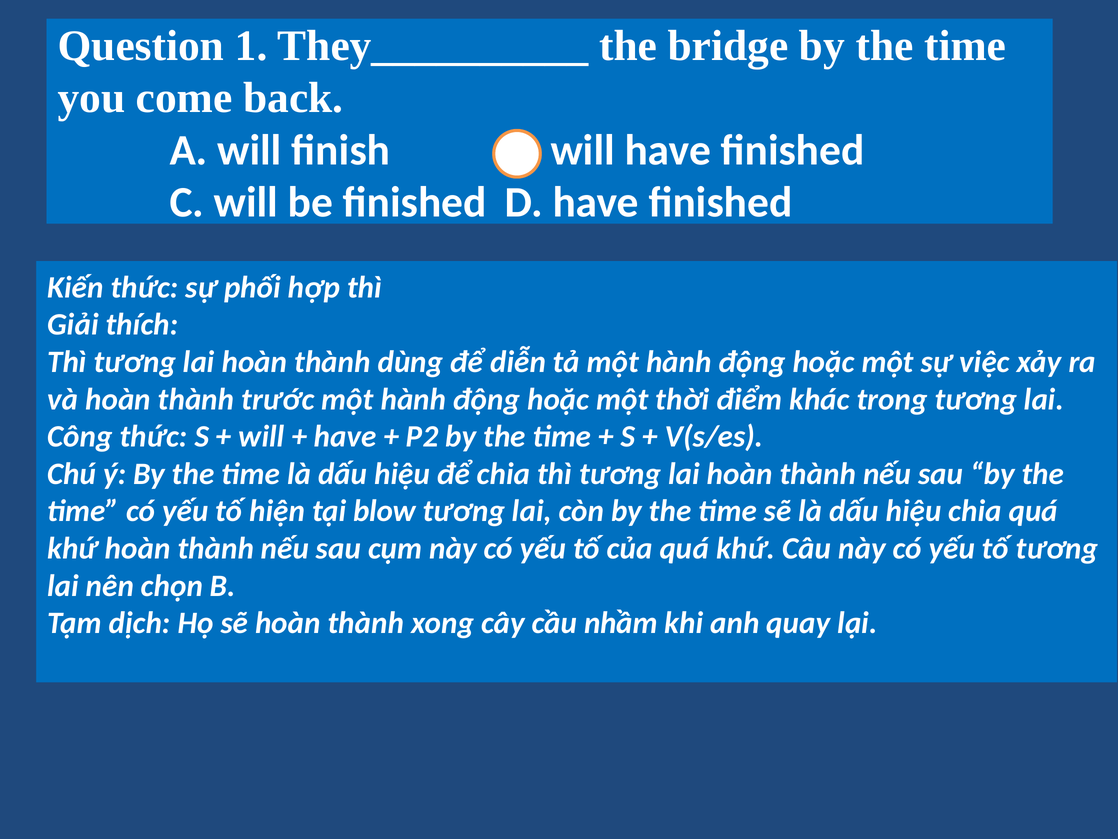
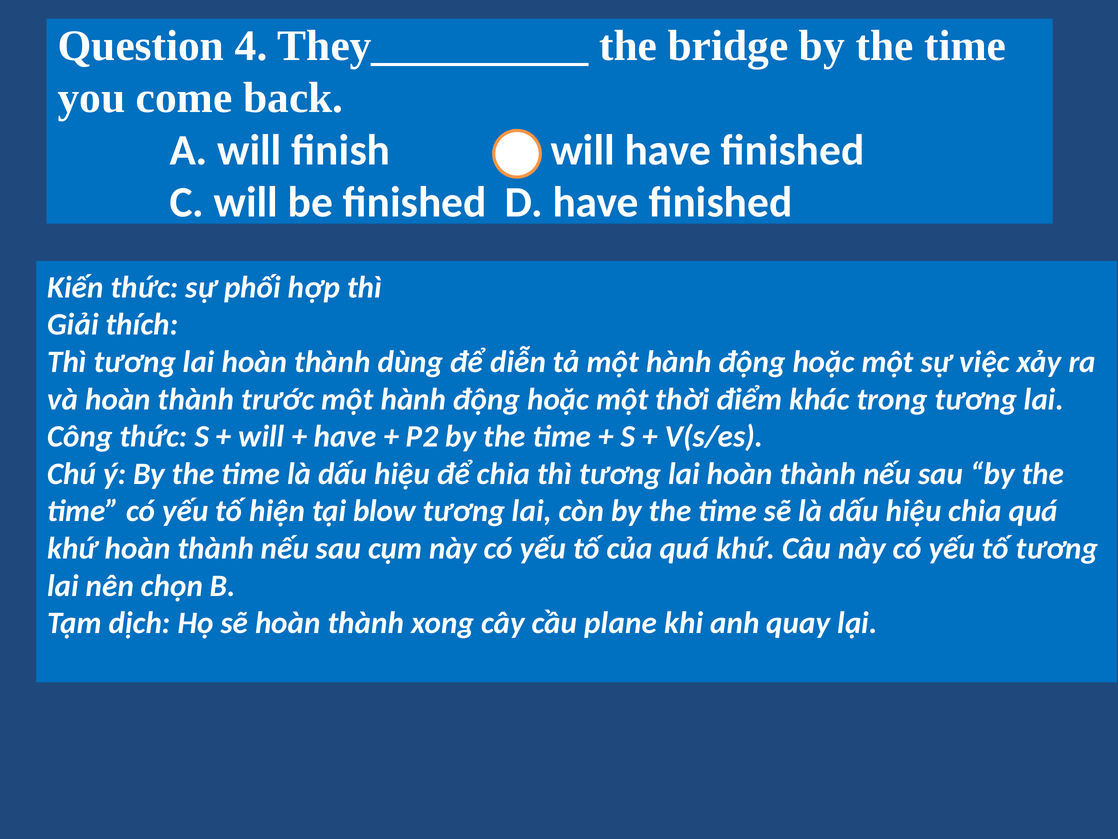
1: 1 -> 4
nhầm: nhầm -> plane
